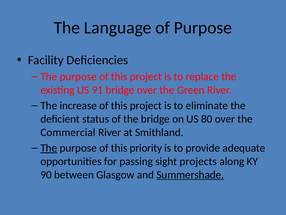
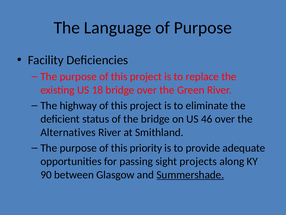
91: 91 -> 18
increase: increase -> highway
80: 80 -> 46
Commercial: Commercial -> Alternatives
The at (49, 148) underline: present -> none
